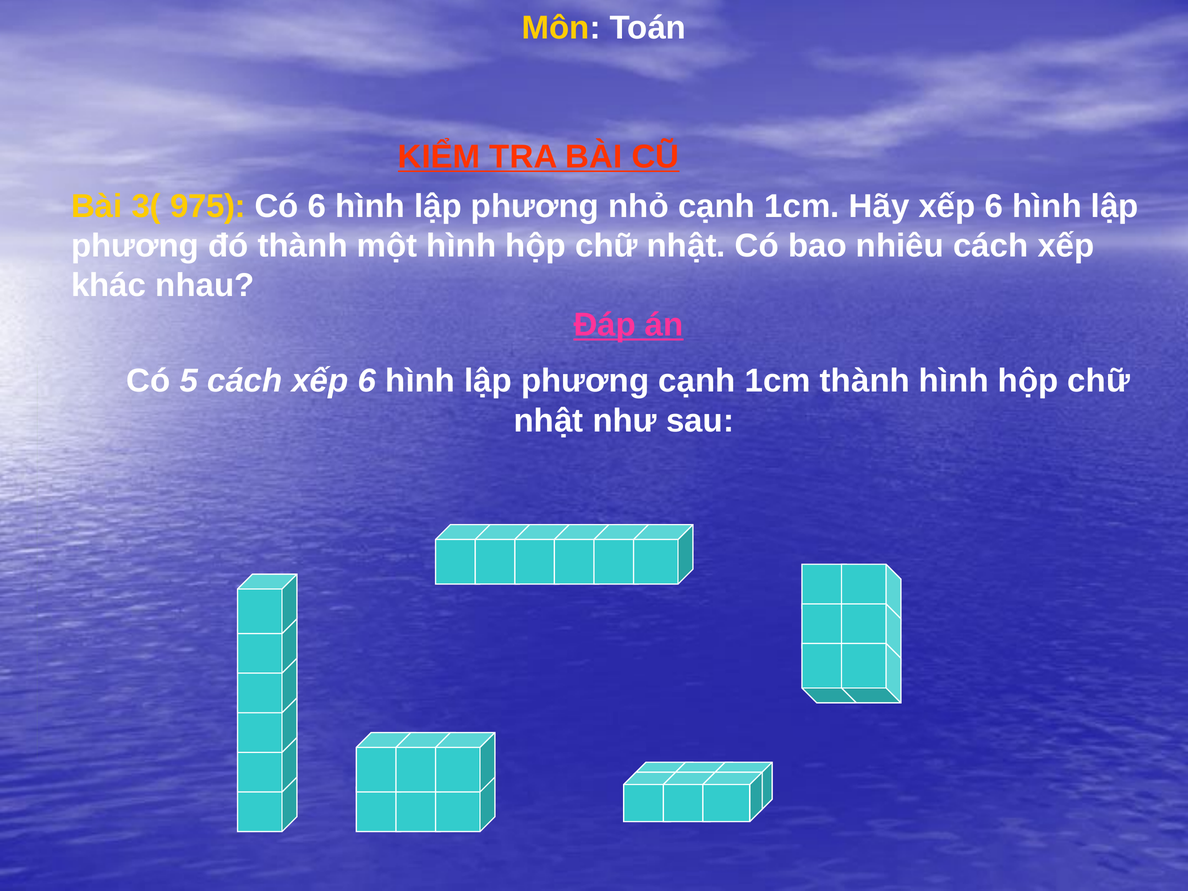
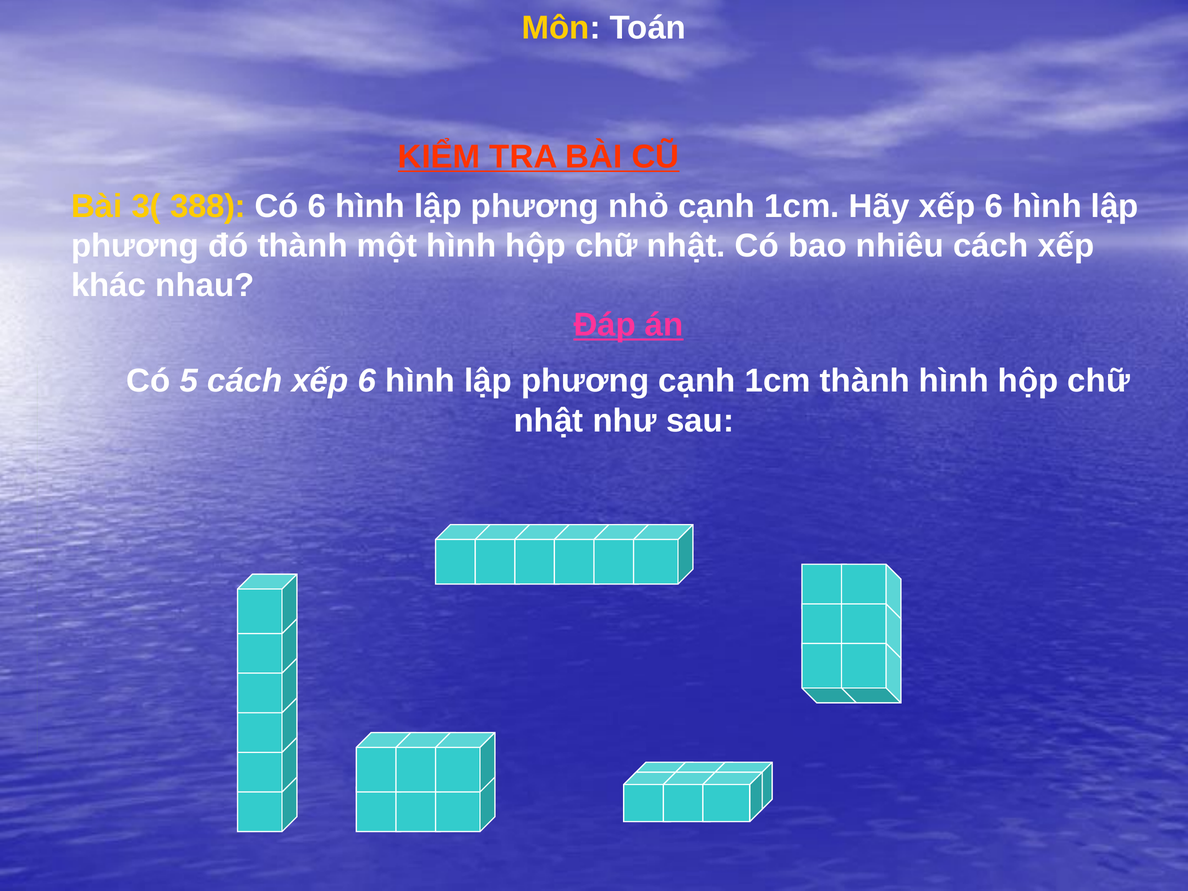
975: 975 -> 388
